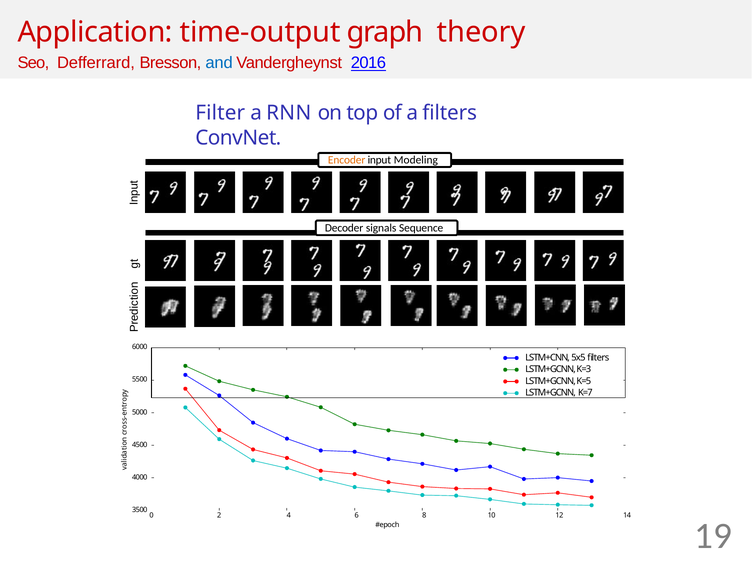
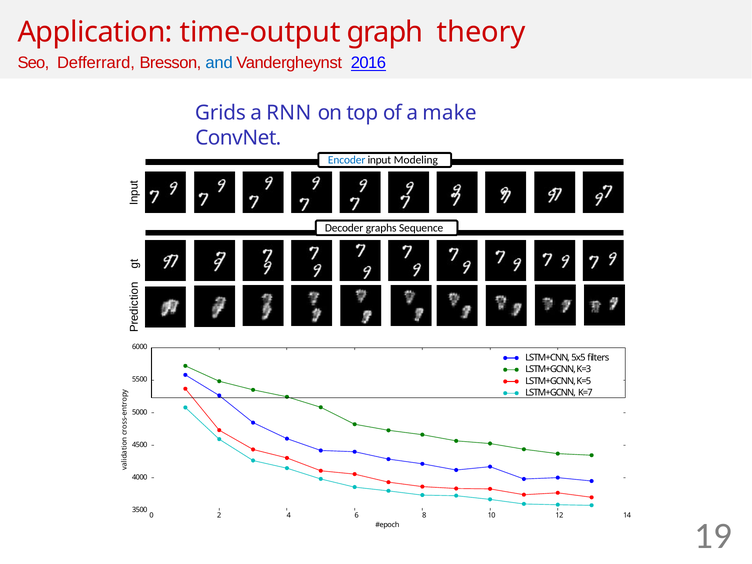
Filter: Filter -> Grids
a filters: filters -> make
Encoder colour: orange -> blue
signals: signals -> graphs
